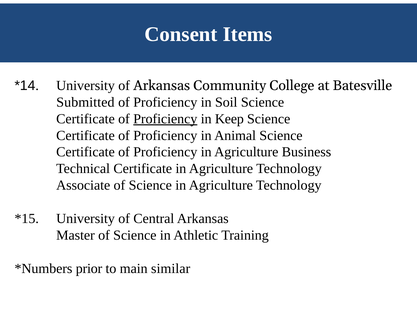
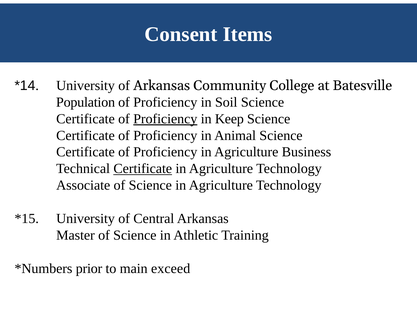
Submitted: Submitted -> Population
Certificate at (143, 169) underline: none -> present
similar: similar -> exceed
